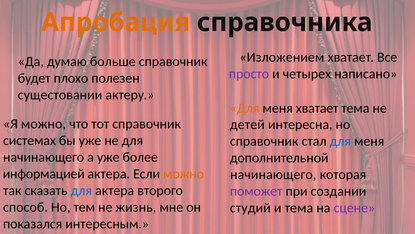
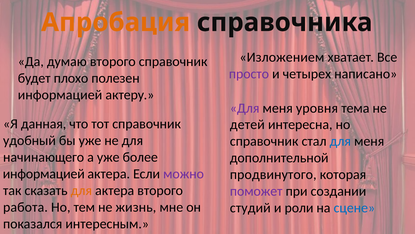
думаю больше: больше -> второго
сущестовании at (60, 95): сущестовании -> информацией
Для at (245, 108) colour: orange -> purple
меня хватает: хватает -> уровня
Я можно: можно -> данная
системах: системах -> удобный
можно at (184, 174) colour: orange -> purple
начинающего at (273, 174): начинающего -> продвинутого
для at (81, 190) colour: blue -> orange
способ: способ -> работа
и тема: тема -> роли
сцене colour: purple -> blue
